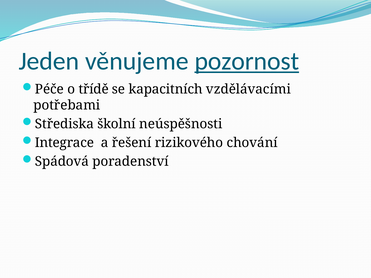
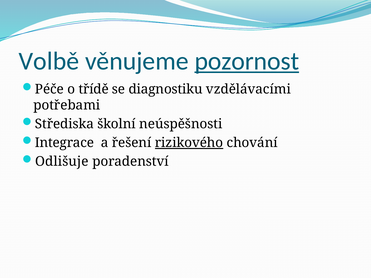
Jeden: Jeden -> Volbě
kapacitních: kapacitních -> diagnostiku
rizikového underline: none -> present
Spádová: Spádová -> Odlišuje
